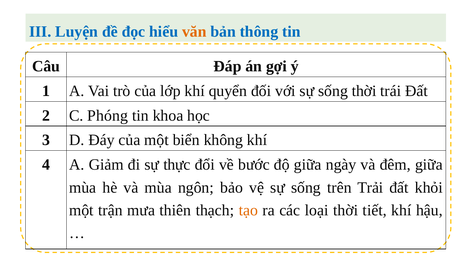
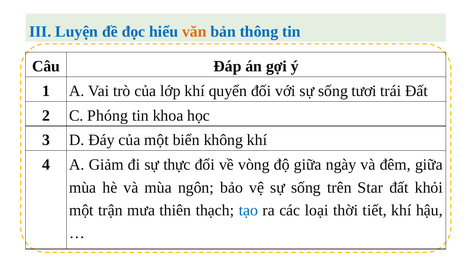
sống thời: thời -> tươi
bước: bước -> vòng
Trải: Trải -> Star
tạo colour: orange -> blue
